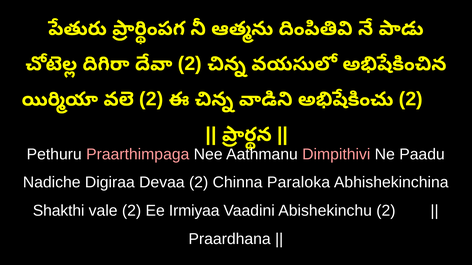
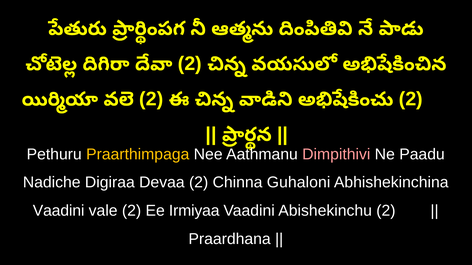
Praarthimpaga colour: pink -> yellow
Paraloka: Paraloka -> Guhaloni
Shakthi at (59, 211): Shakthi -> Vaadini
